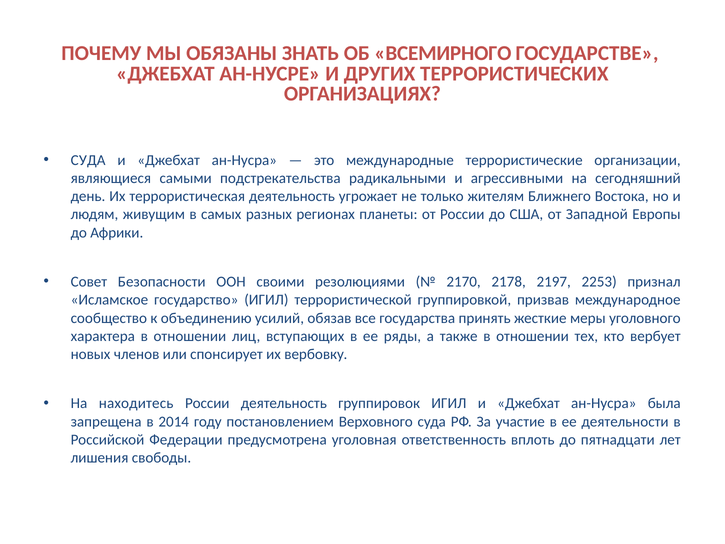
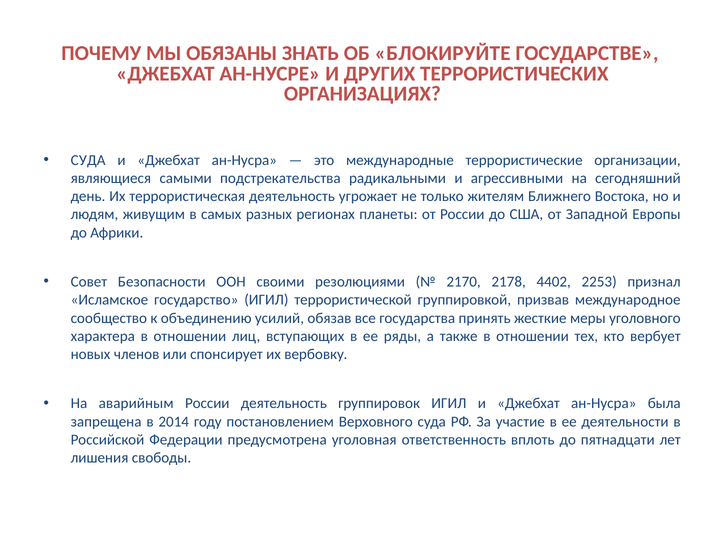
ВСЕМИРНОГО: ВСЕМИРНОГО -> БЛОКИРУЙТЕ
2197: 2197 -> 4402
находитесь: находитесь -> аварийным
